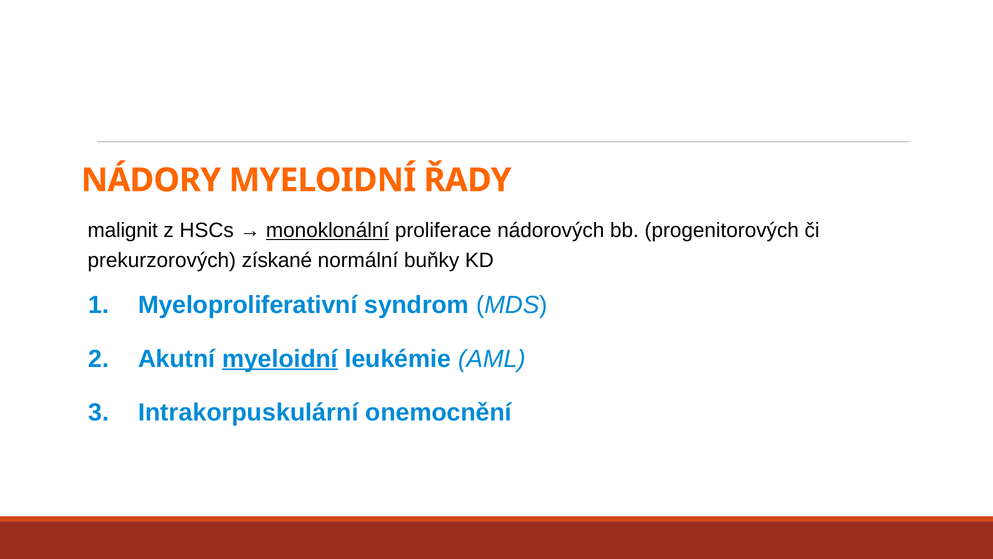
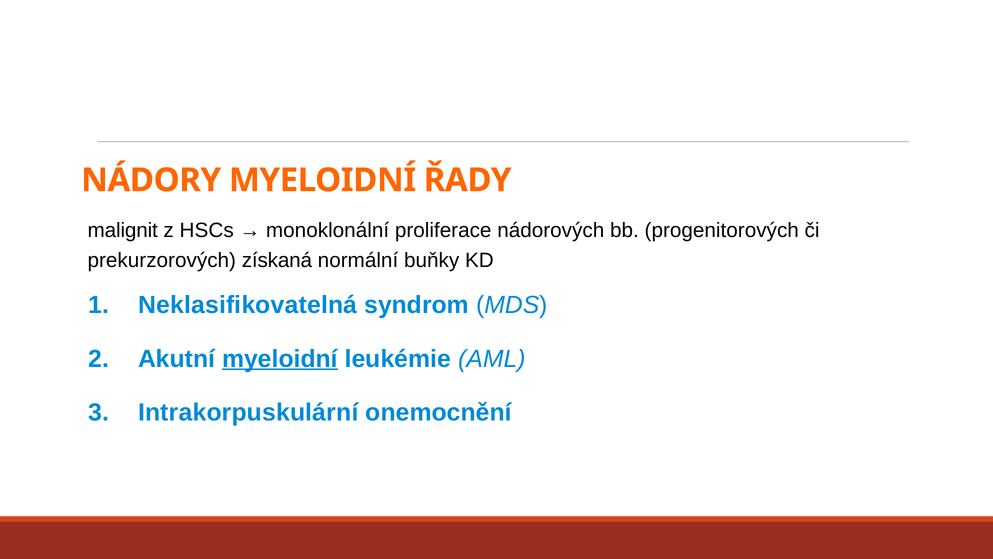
monoklonální underline: present -> none
získané: získané -> získaná
Myeloproliferativní: Myeloproliferativní -> Neklasifikovatelná
